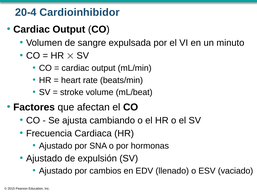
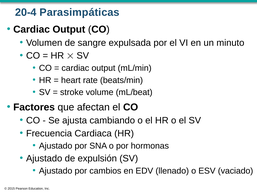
Cardioinhibidor: Cardioinhibidor -> Parasimpáticas
